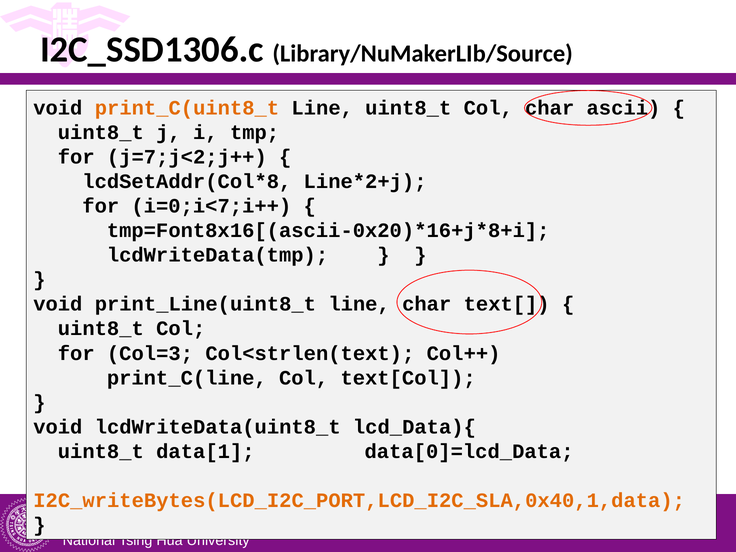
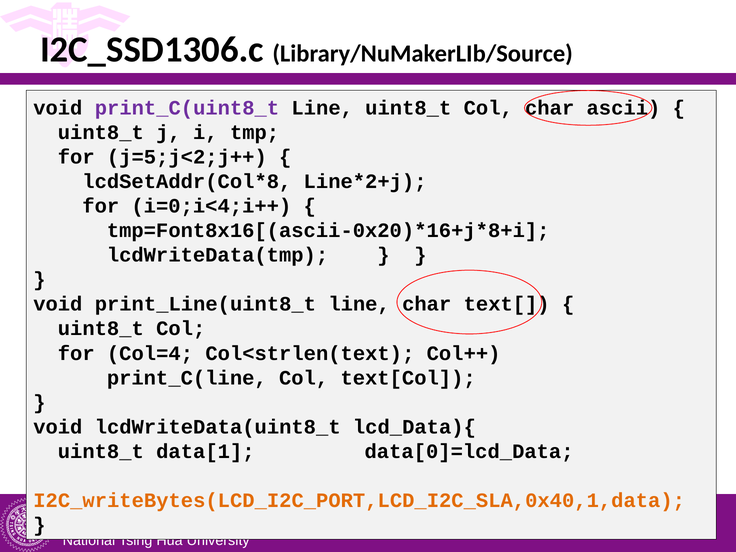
print_C(uint8_t colour: orange -> purple
j=7;j<2;j++: j=7;j<2;j++ -> j=5;j<2;j++
i=0;i<7;i++: i=0;i<7;i++ -> i=0;i<4;i++
Col=3: Col=3 -> Col=4
